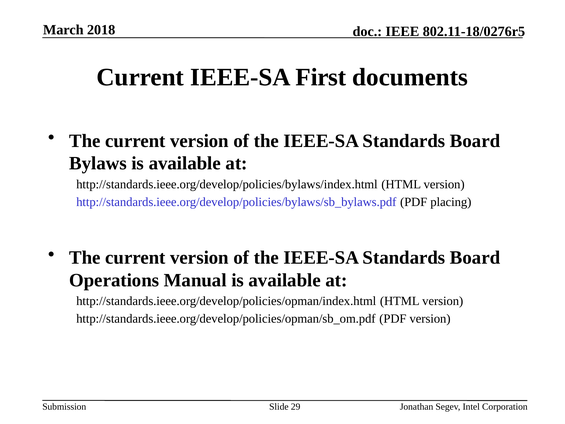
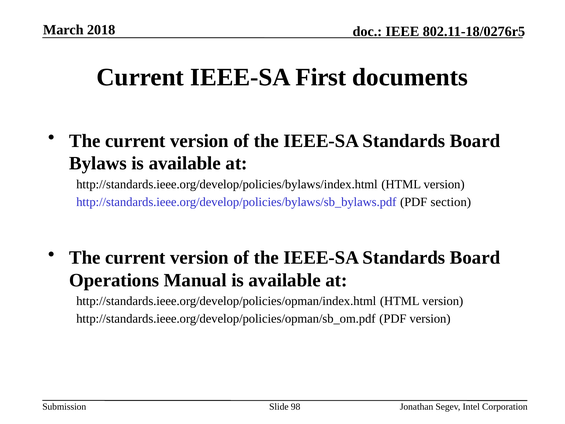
placing: placing -> section
29: 29 -> 98
